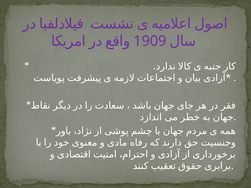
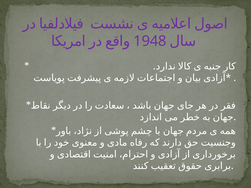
1909: 1909 -> 1948
